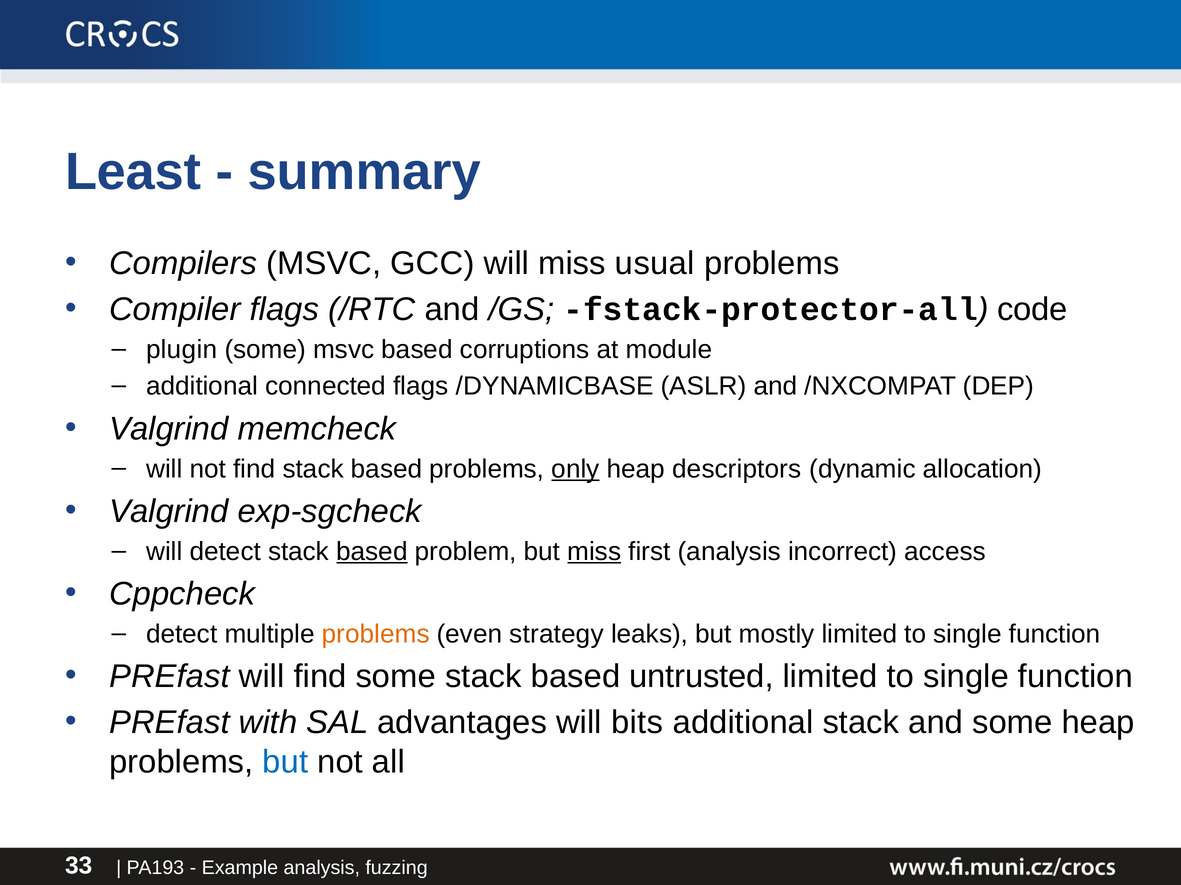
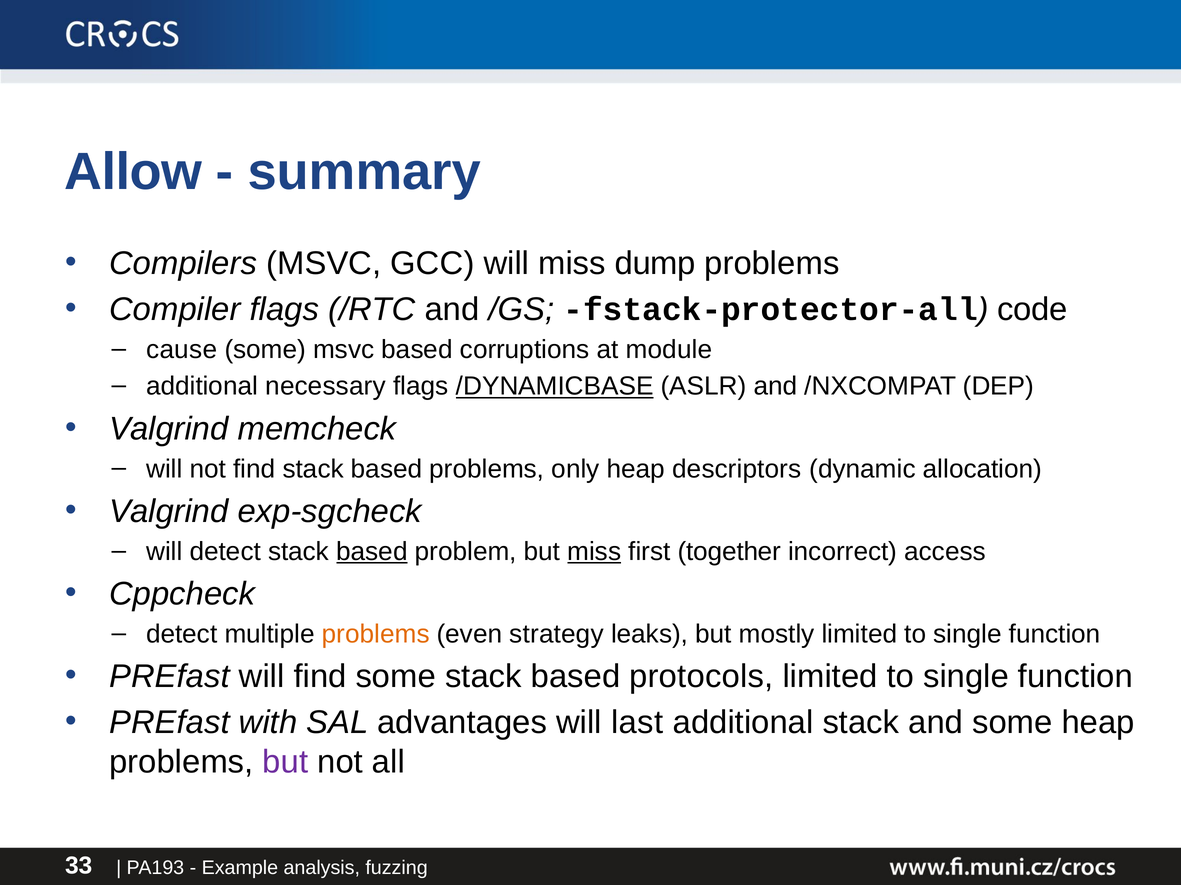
Least: Least -> Allow
usual: usual -> dump
plugin: plugin -> cause
connected: connected -> necessary
/DYNAMICBASE underline: none -> present
only underline: present -> none
first analysis: analysis -> together
untrusted: untrusted -> protocols
bits: bits -> last
but at (285, 762) colour: blue -> purple
